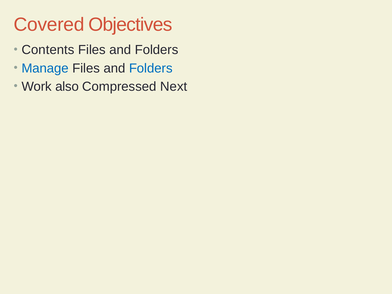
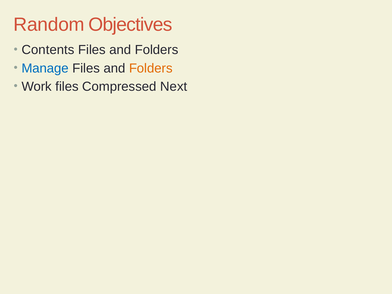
Covered: Covered -> Random
Folders at (151, 68) colour: blue -> orange
Work also: also -> files
